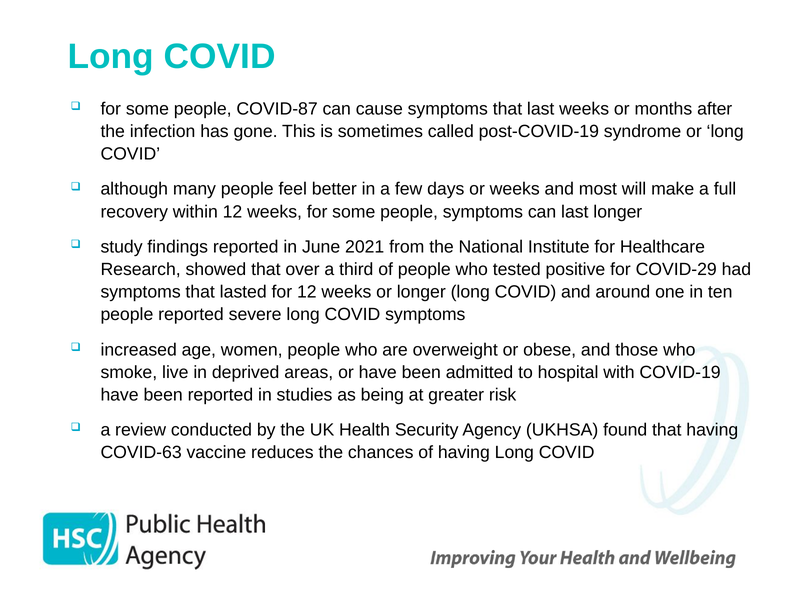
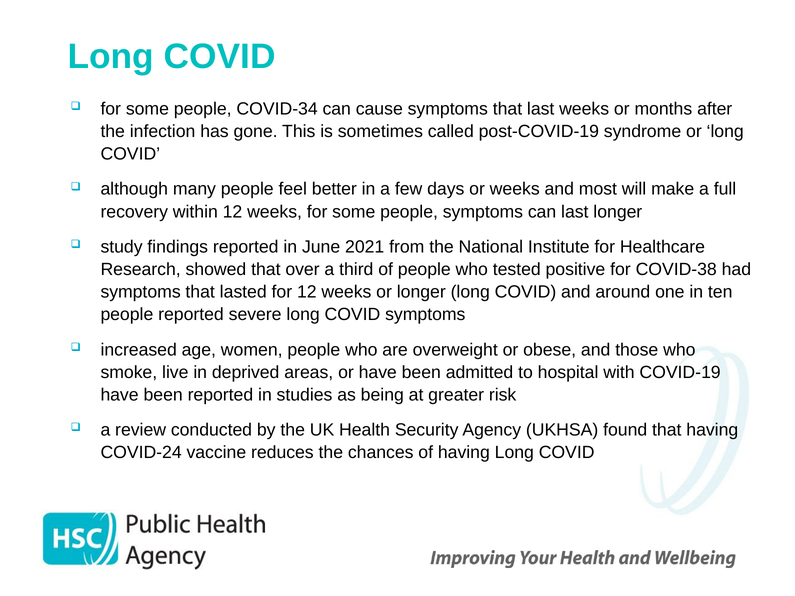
COVID-87: COVID-87 -> COVID-34
COVID-29: COVID-29 -> COVID-38
COVID-63: COVID-63 -> COVID-24
